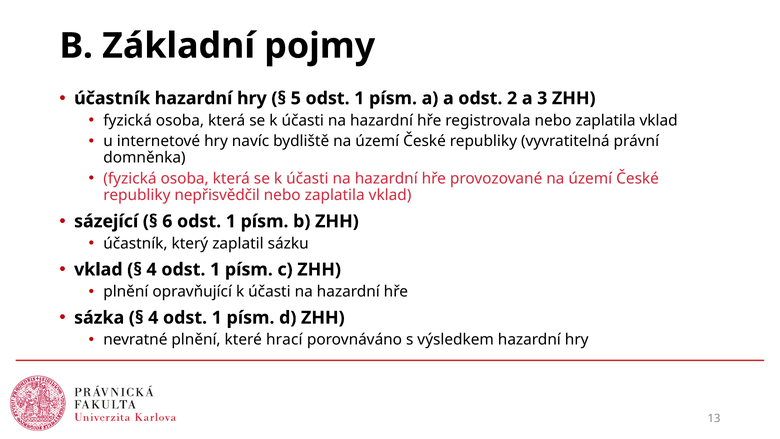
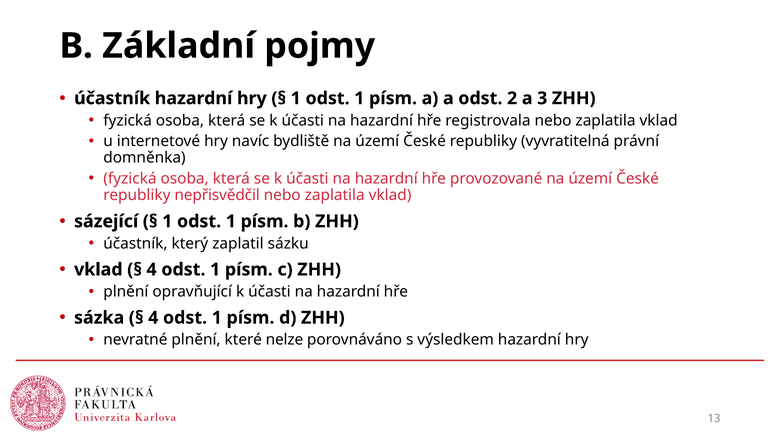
5 at (296, 98): 5 -> 1
6 at (167, 221): 6 -> 1
hrací: hrací -> nelze
